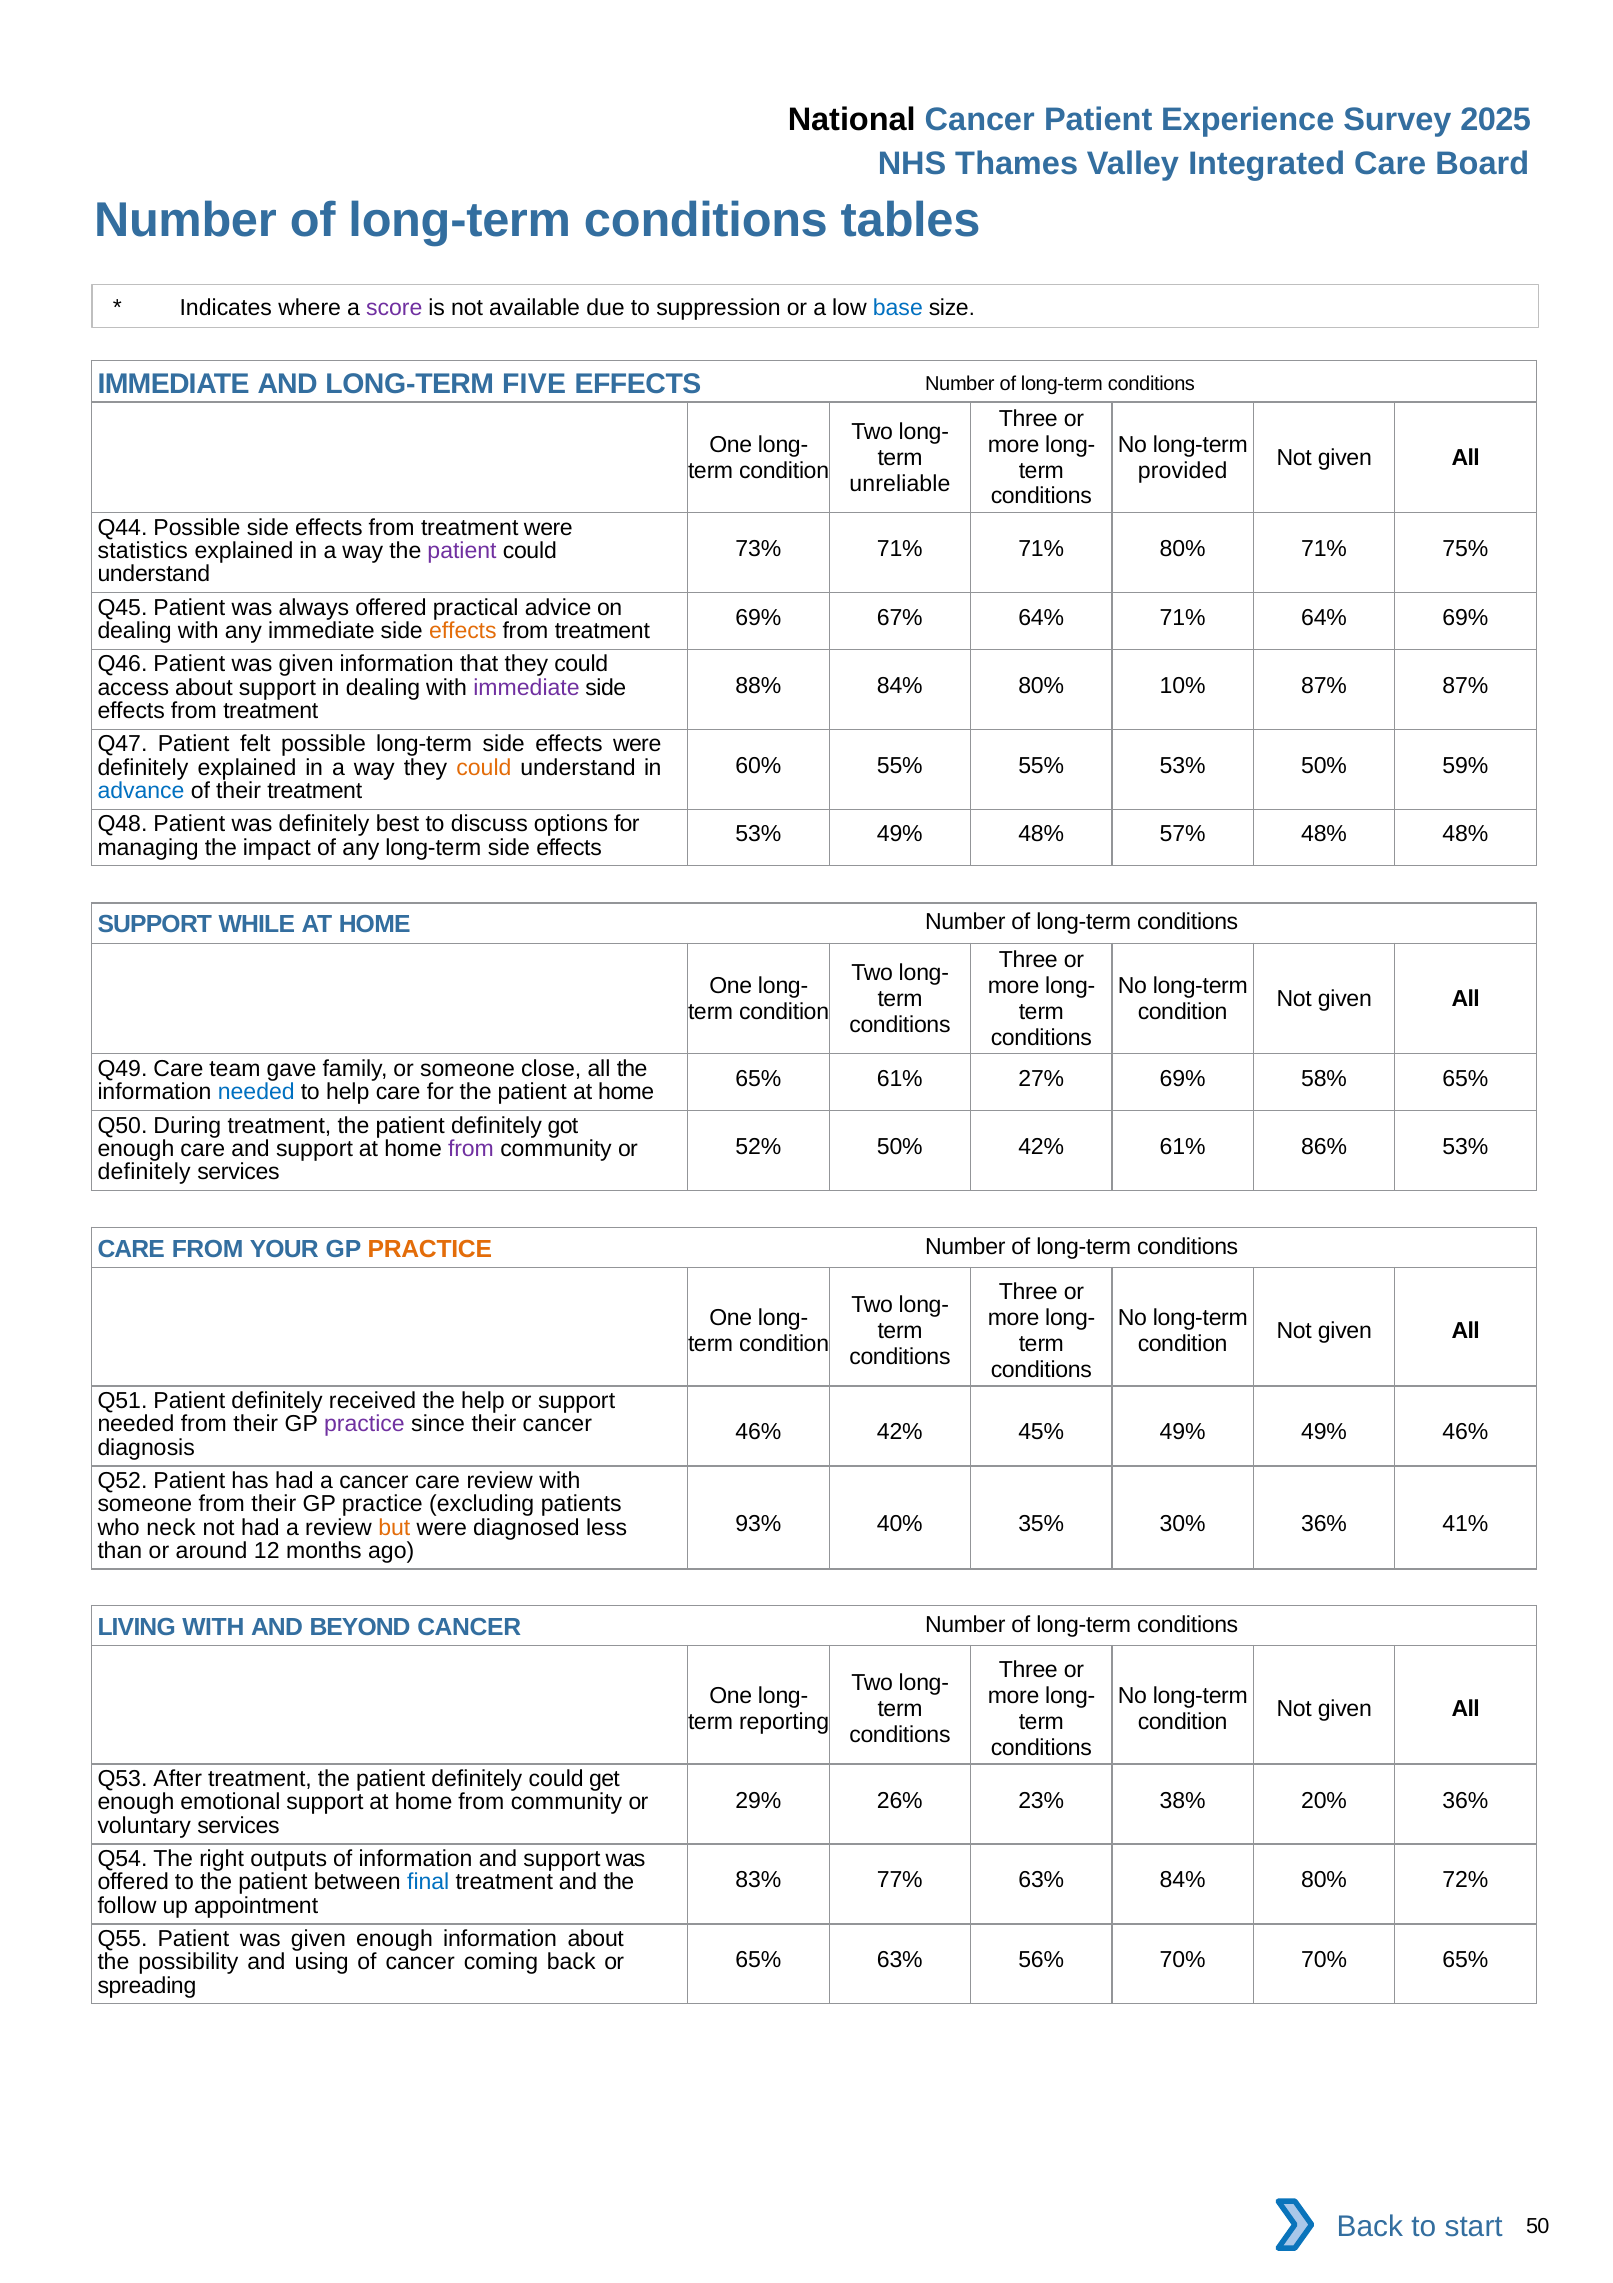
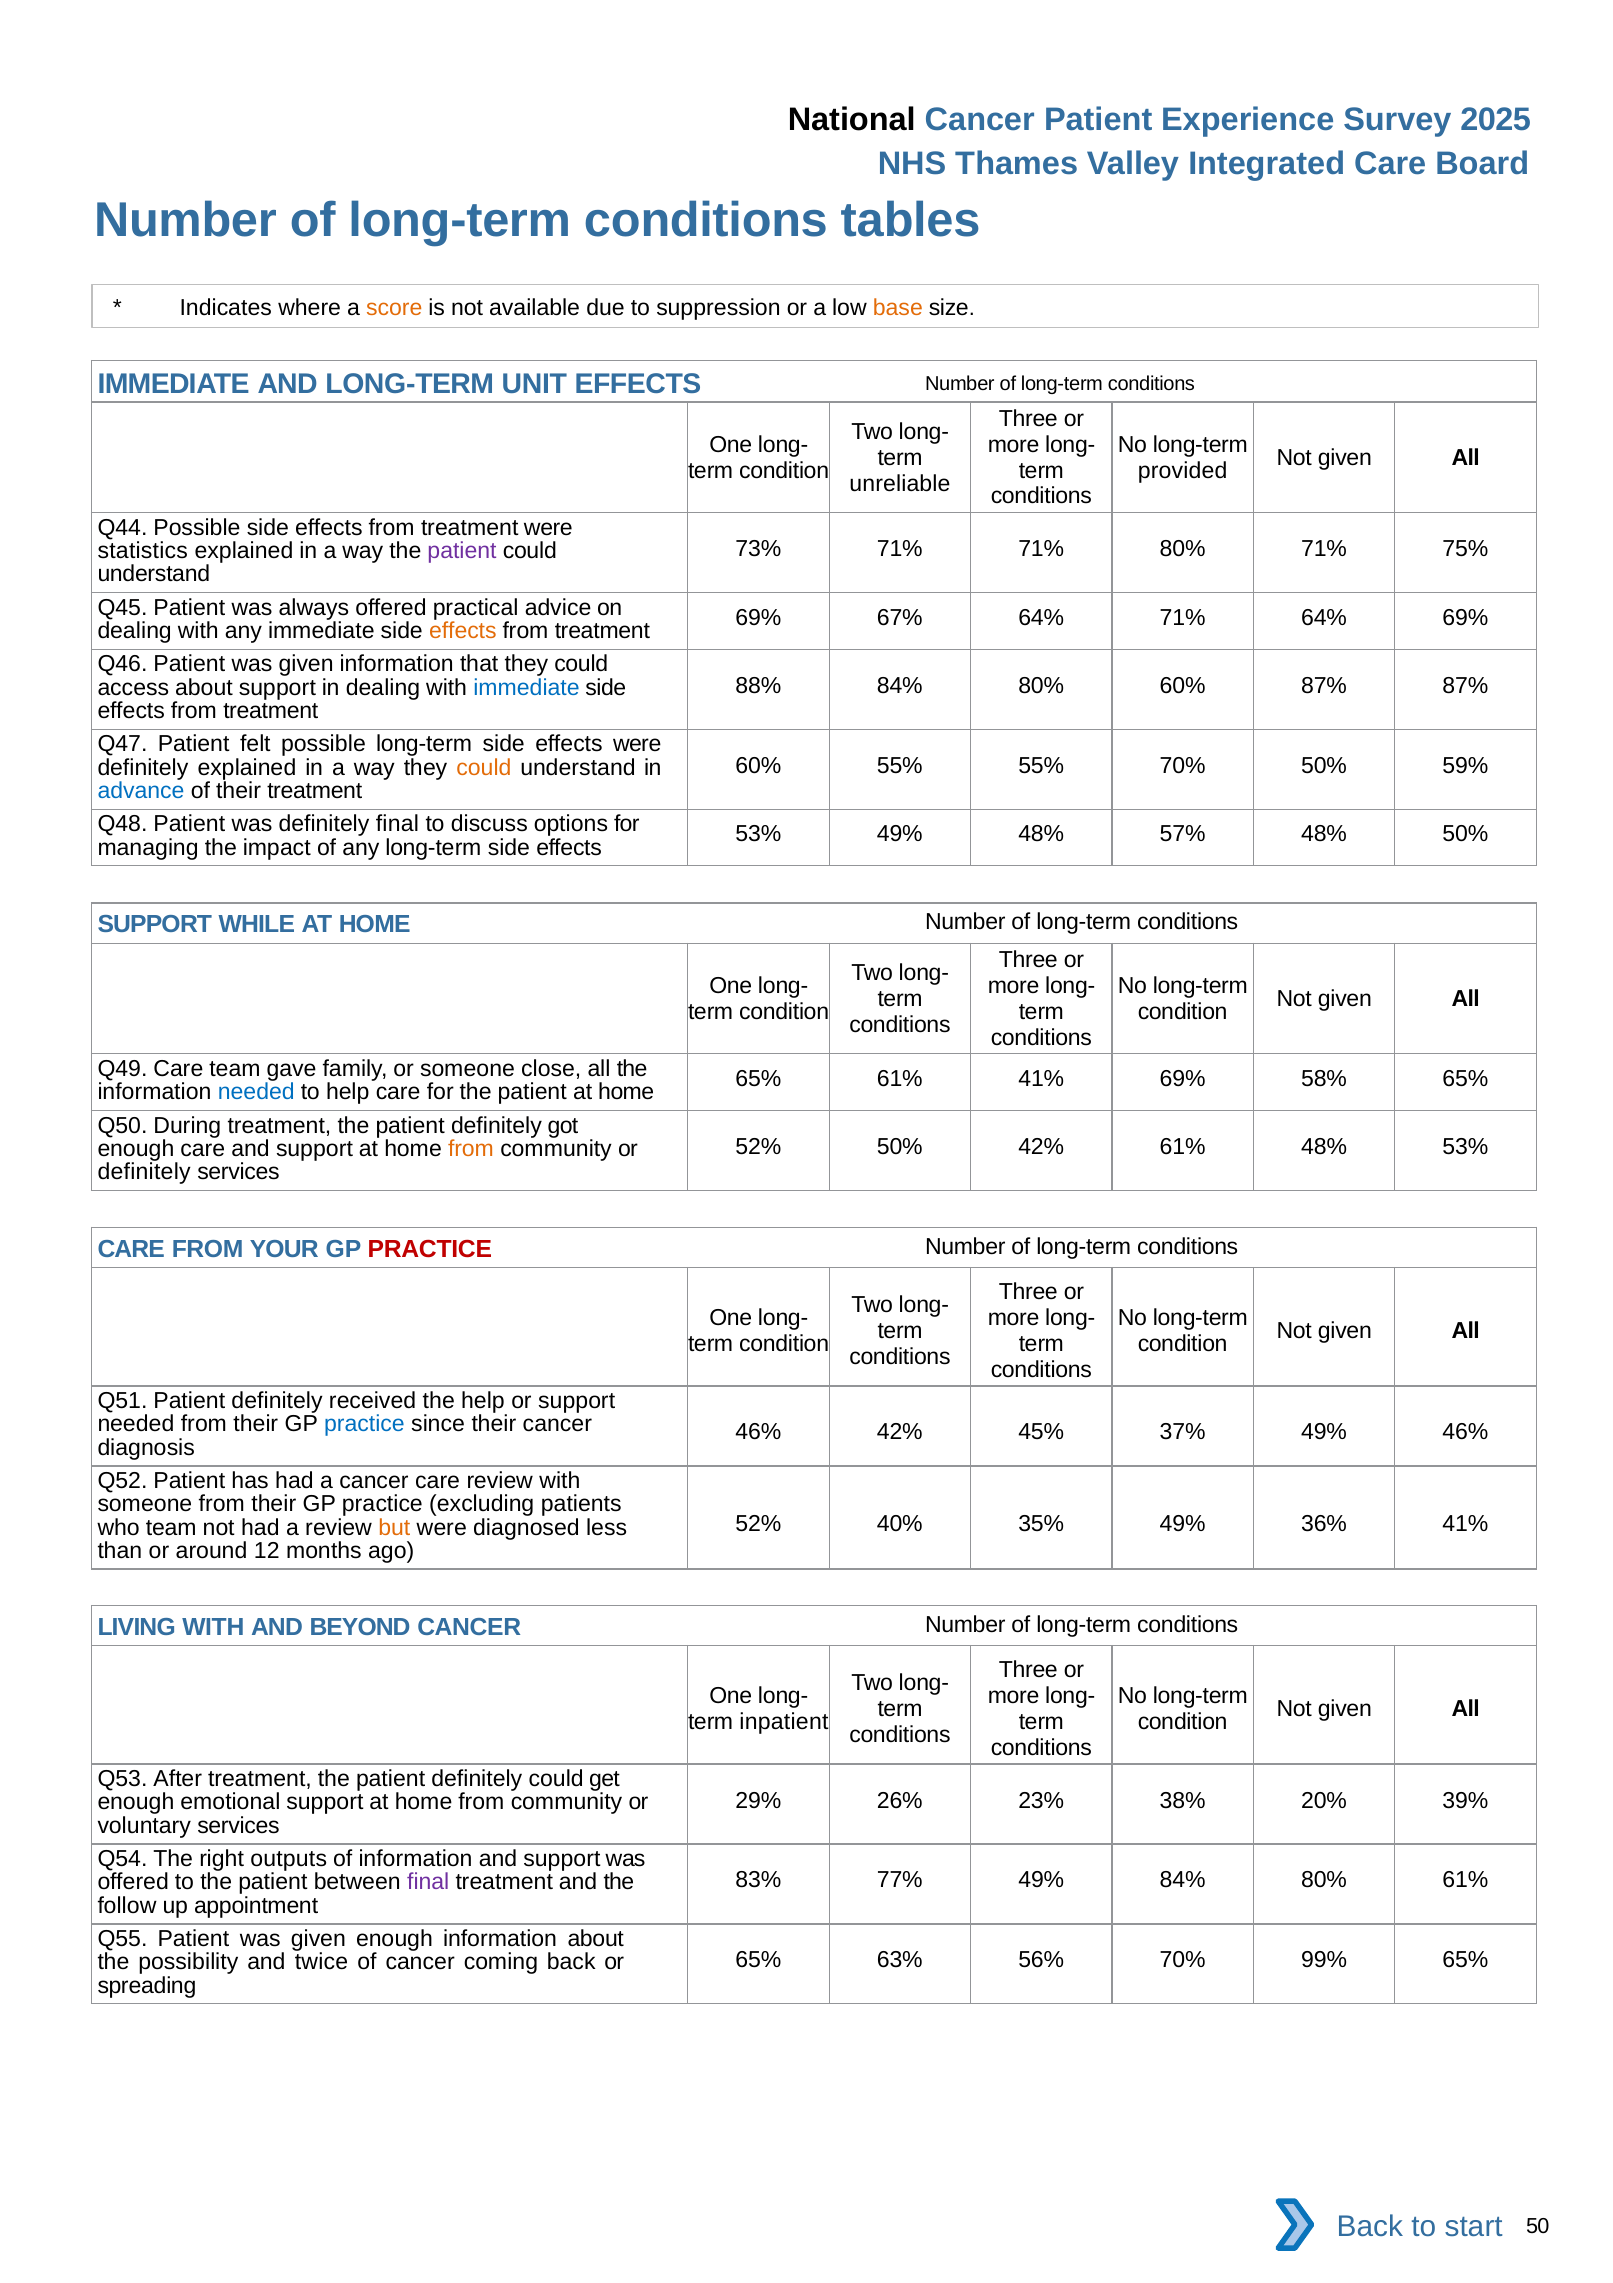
score colour: purple -> orange
base colour: blue -> orange
FIVE: FIVE -> UNIT
80% 10%: 10% -> 60%
immediate at (526, 687) colour: purple -> blue
55% 53%: 53% -> 70%
definitely best: best -> final
48% 48%: 48% -> 50%
61% 27%: 27% -> 41%
61% 86%: 86% -> 48%
from at (471, 1149) colour: purple -> orange
PRACTICE at (430, 1249) colour: orange -> red
practice at (364, 1424) colour: purple -> blue
45% 49%: 49% -> 37%
93% at (758, 1523): 93% -> 52%
35% 30%: 30% -> 49%
who neck: neck -> team
reporting: reporting -> inpatient
20% 36%: 36% -> 39%
77% 63%: 63% -> 49%
80% 72%: 72% -> 61%
final at (428, 1882) colour: blue -> purple
70% 70%: 70% -> 99%
using: using -> twice
